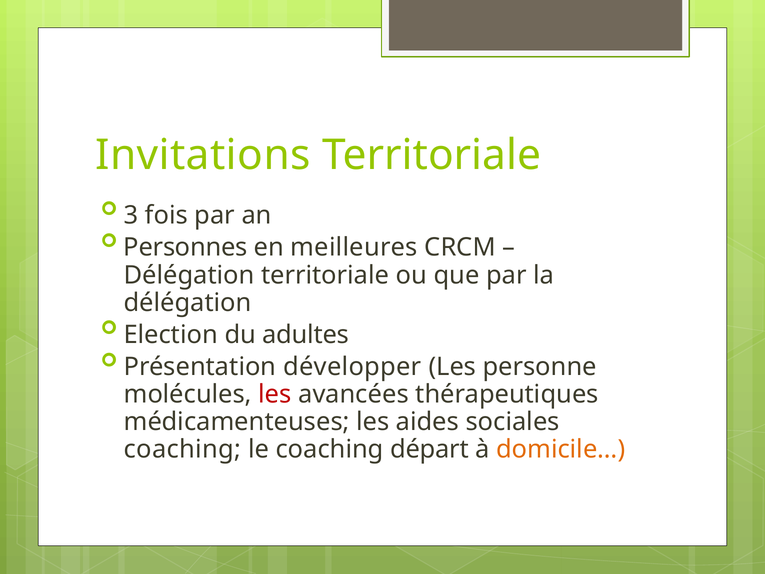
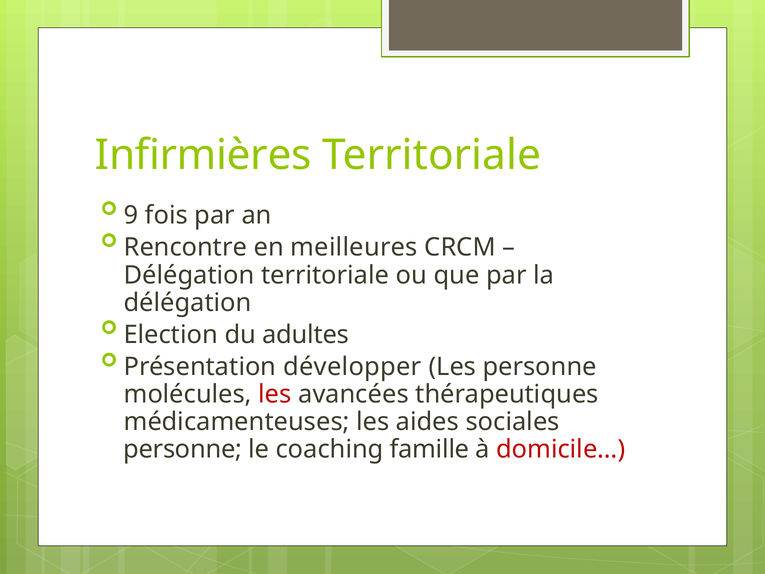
Invitations: Invitations -> Infirmières
3: 3 -> 9
Personnes: Personnes -> Rencontre
coaching at (182, 449): coaching -> personne
départ: départ -> famille
domicile… colour: orange -> red
